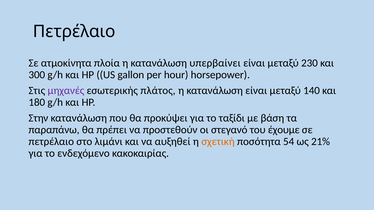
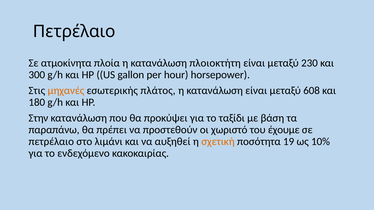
υπερβαίνει: υπερβαίνει -> πλοιοκτήτη
μηχανές colour: purple -> orange
140: 140 -> 608
στεγανό: στεγανό -> χωριστό
54: 54 -> 19
21%: 21% -> 10%
